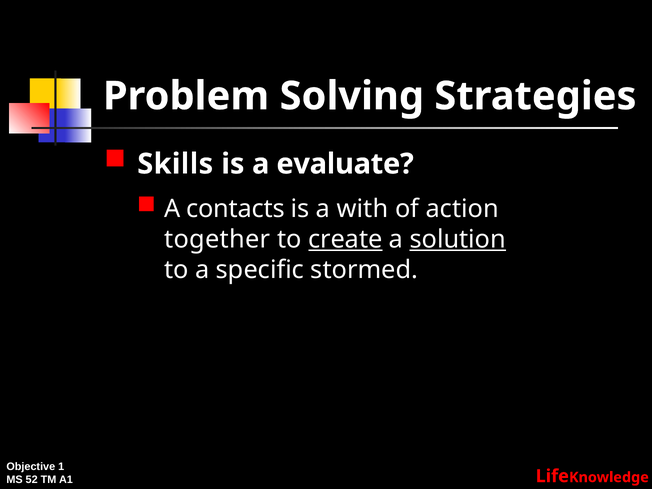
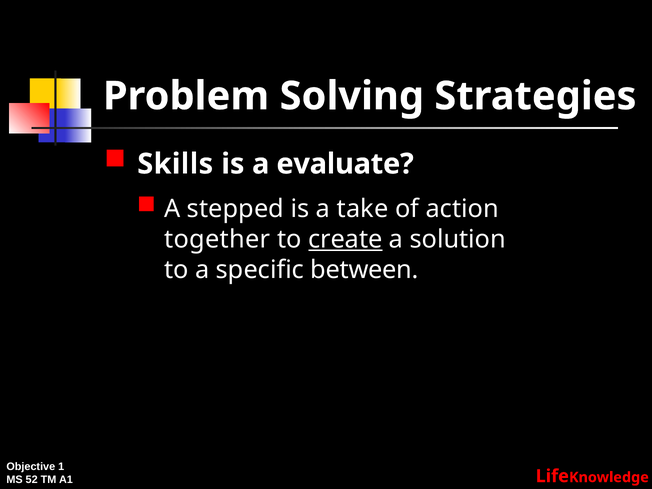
contacts: contacts -> stepped
with: with -> take
solution underline: present -> none
stormed: stormed -> between
